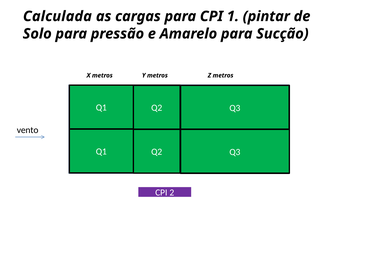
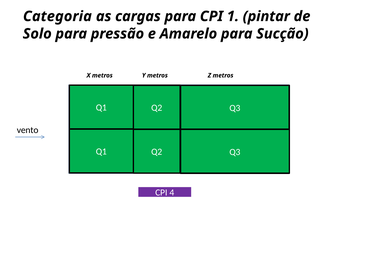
Calculada: Calculada -> Categoria
2: 2 -> 4
